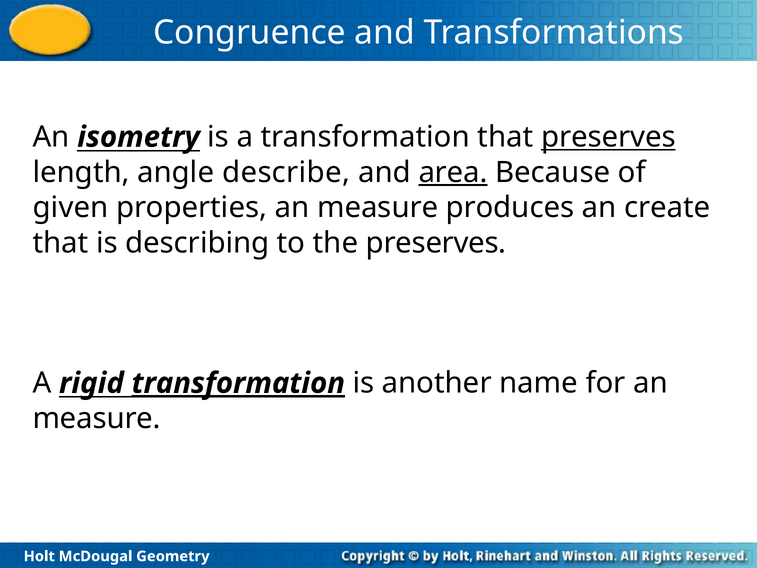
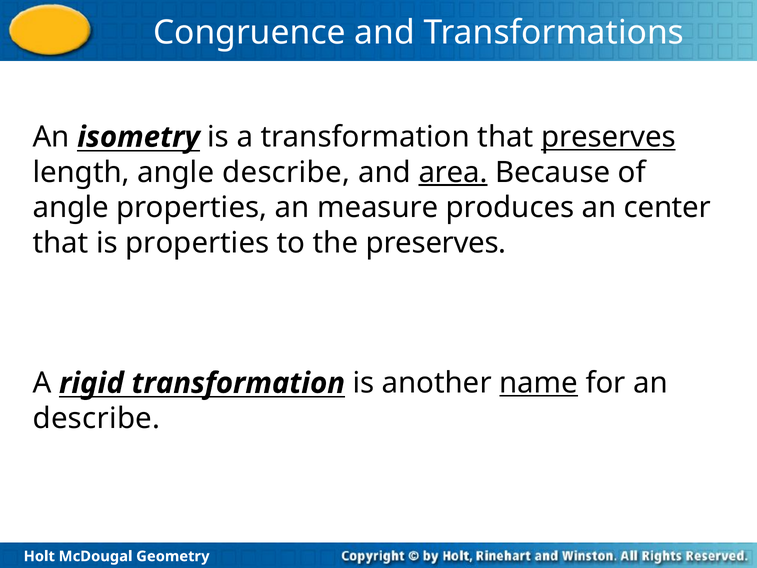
given at (71, 208): given -> angle
create: create -> center
is describing: describing -> properties
transformation at (238, 383) underline: present -> none
name underline: none -> present
measure at (97, 418): measure -> describe
